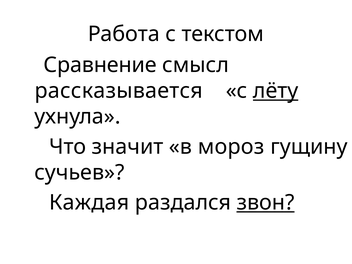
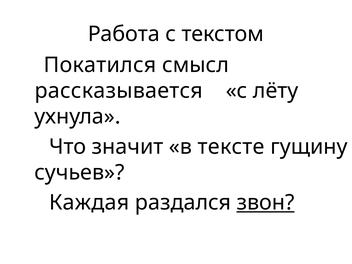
Сравнение: Сравнение -> Покатился
лёту underline: present -> none
мороз: мороз -> тексте
